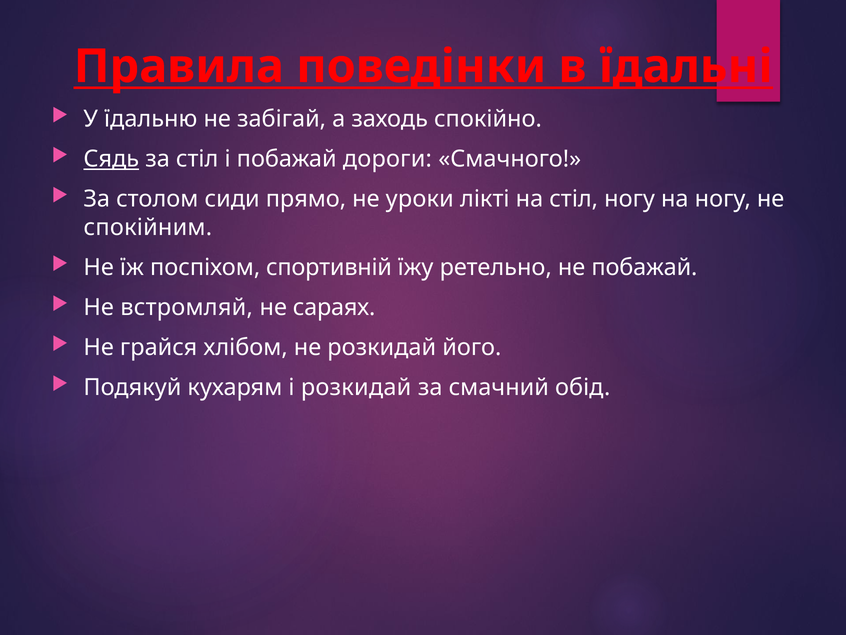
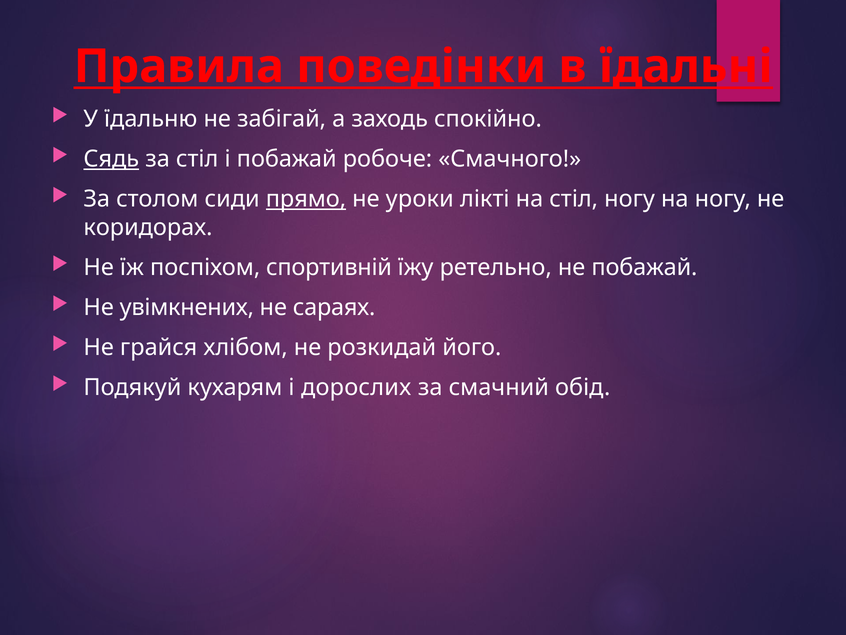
дороги: дороги -> робоче
прямо underline: none -> present
спокійним: спокійним -> коридорах
встромляй: встромляй -> увімкнених
і розкидай: розкидай -> дорослих
